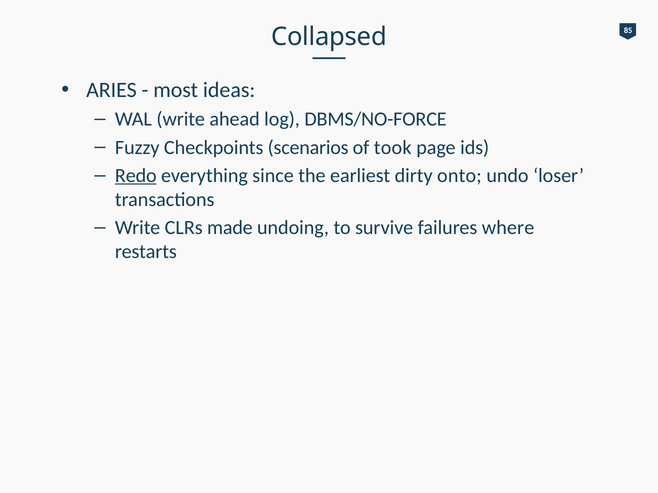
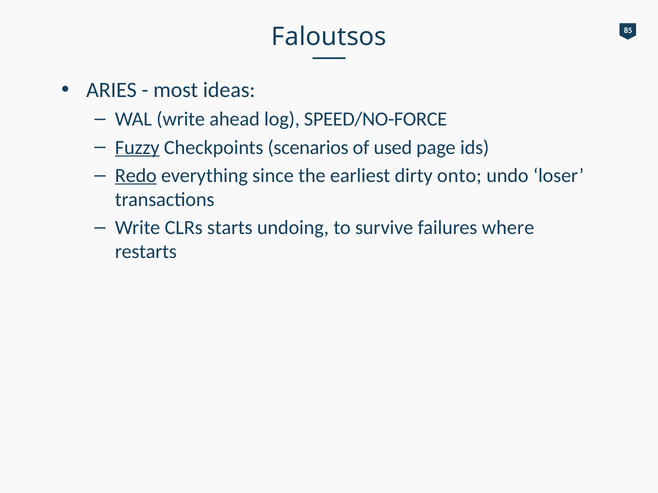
Collapsed: Collapsed -> Faloutsos
DBMS/NO-FORCE: DBMS/NO-FORCE -> SPEED/NO-FORCE
Fuzzy underline: none -> present
took: took -> used
made: made -> starts
